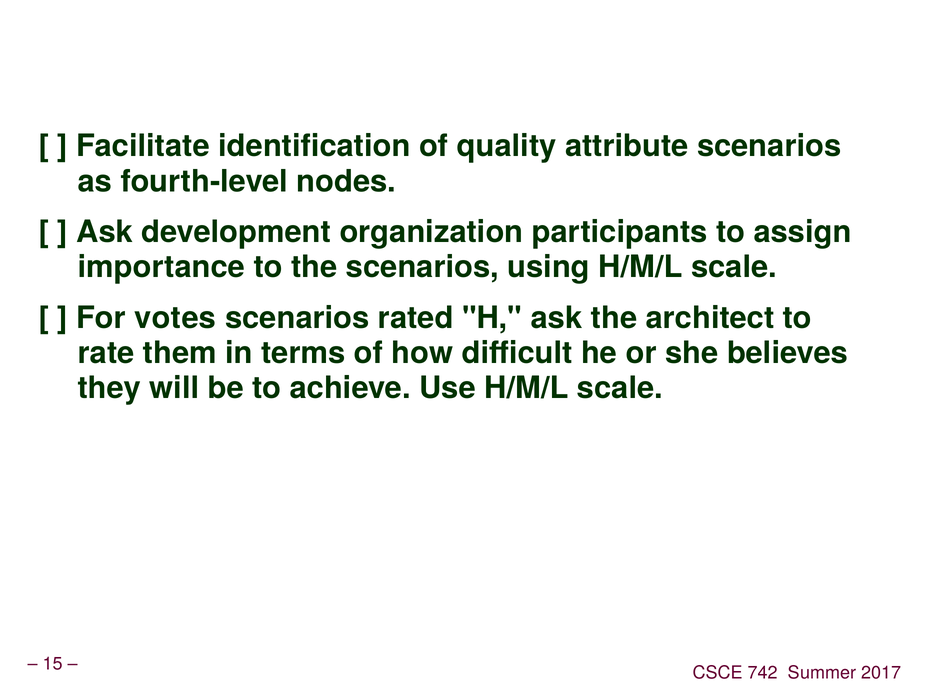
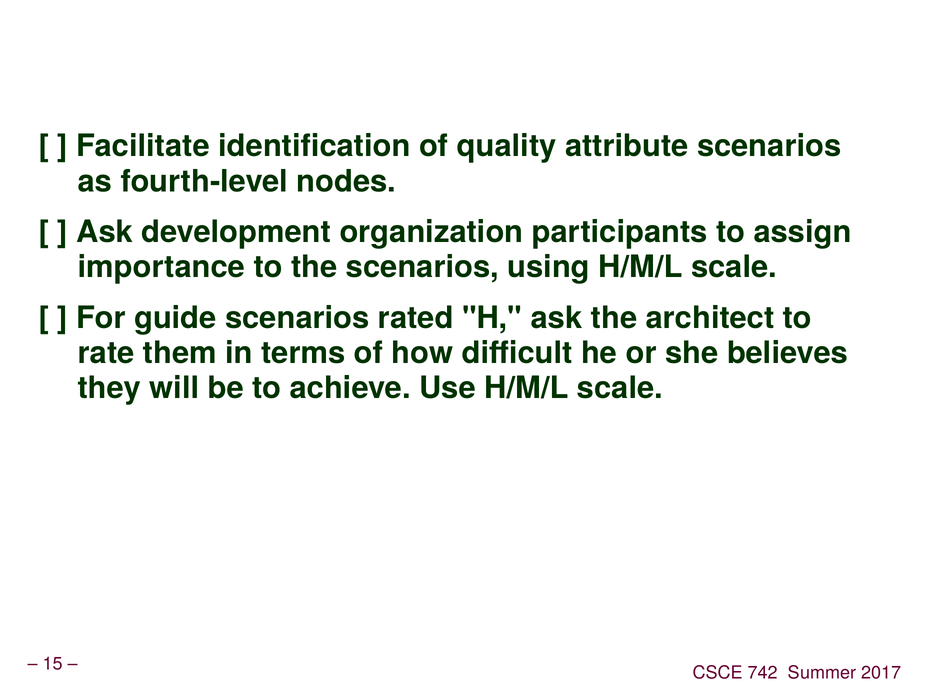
votes: votes -> guide
